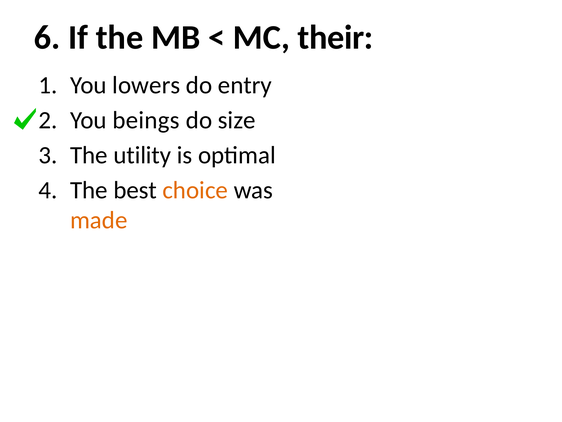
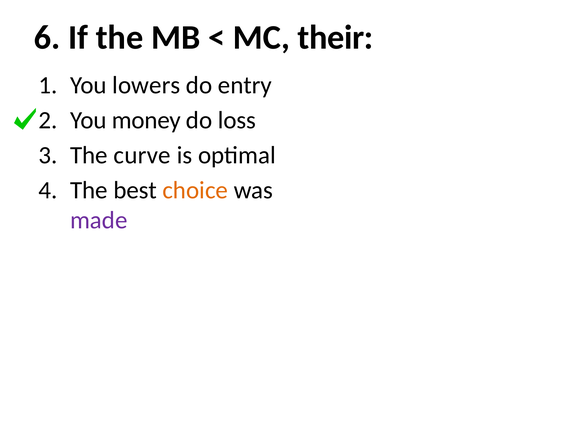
beings: beings -> money
size: size -> loss
utility: utility -> curve
made colour: orange -> purple
